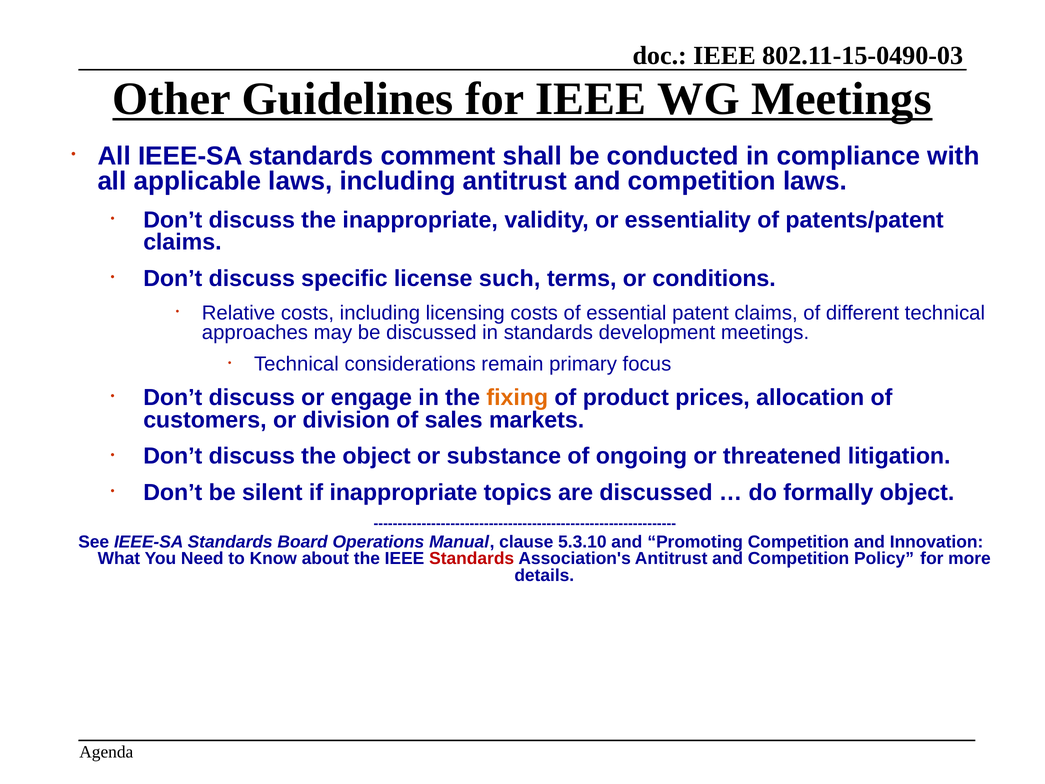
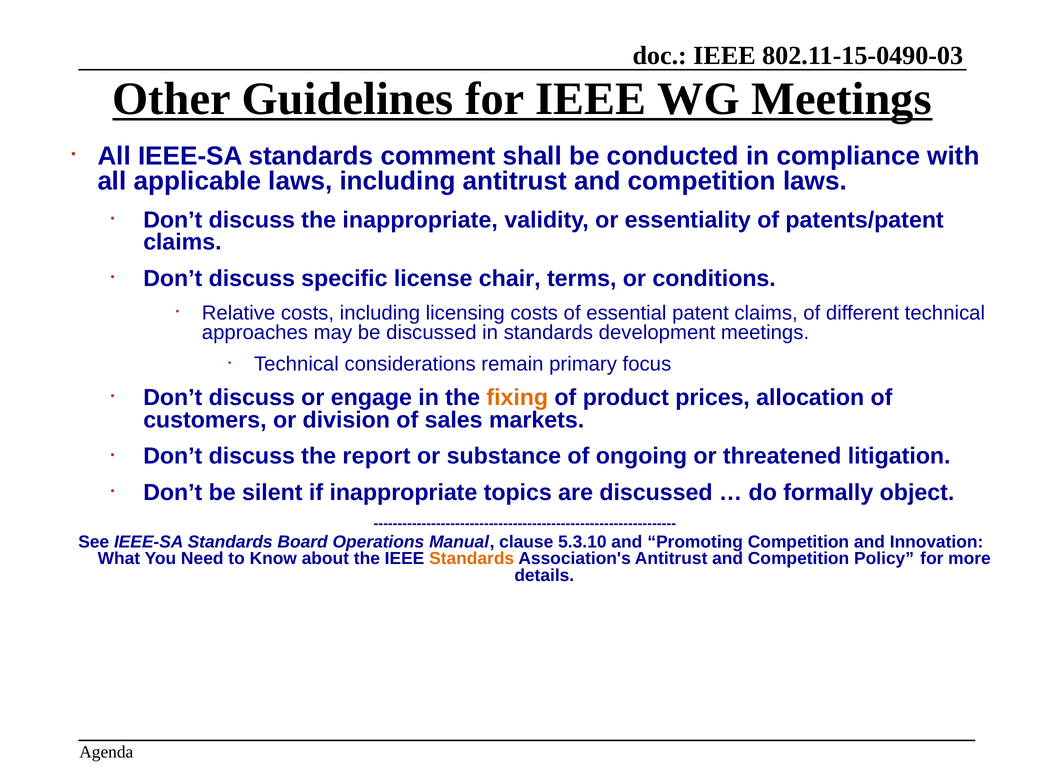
such: such -> chair
the object: object -> report
Standards at (472, 559) colour: red -> orange
